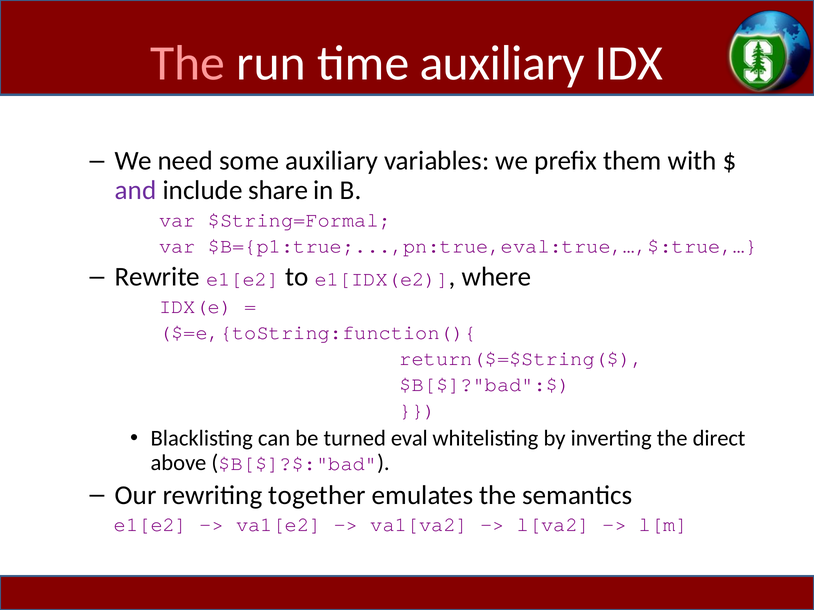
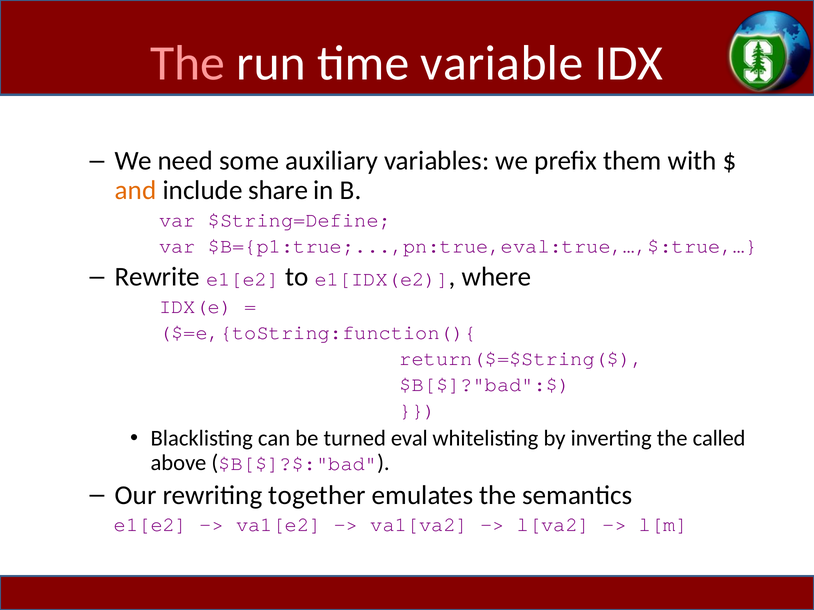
time auxiliary: auxiliary -> variable
and colour: purple -> orange
$String=Formal: $String=Formal -> $String=Define
direct: direct -> called
